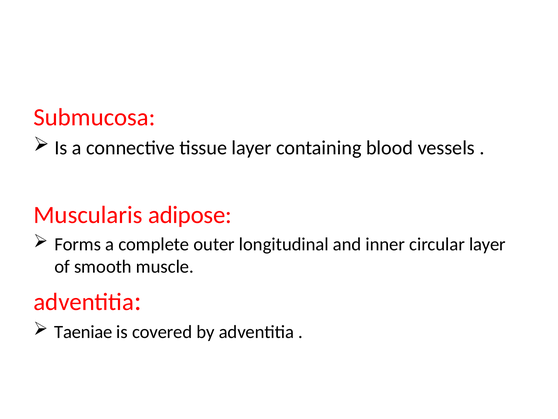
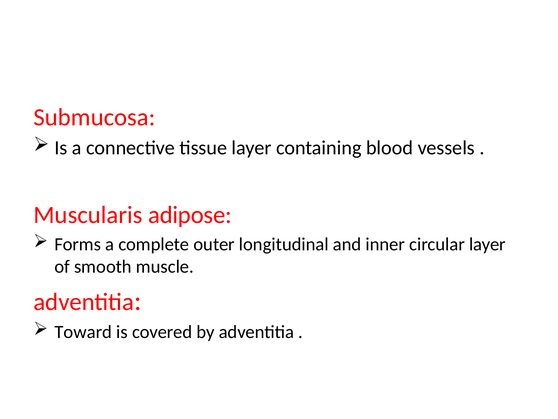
Taeniae: Taeniae -> Toward
